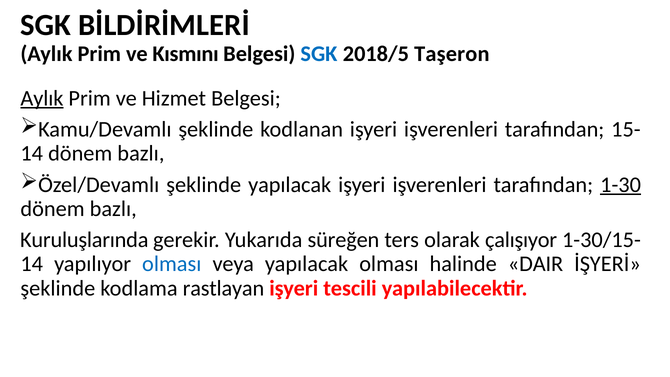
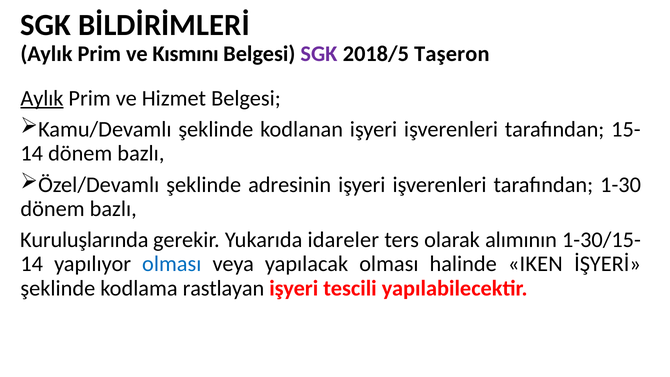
SGK at (319, 54) colour: blue -> purple
şeklinde yapılacak: yapılacak -> adresinin
1-30 underline: present -> none
süreğen: süreğen -> idareler
çalışıyor: çalışıyor -> alımının
DAIR: DAIR -> IKEN
